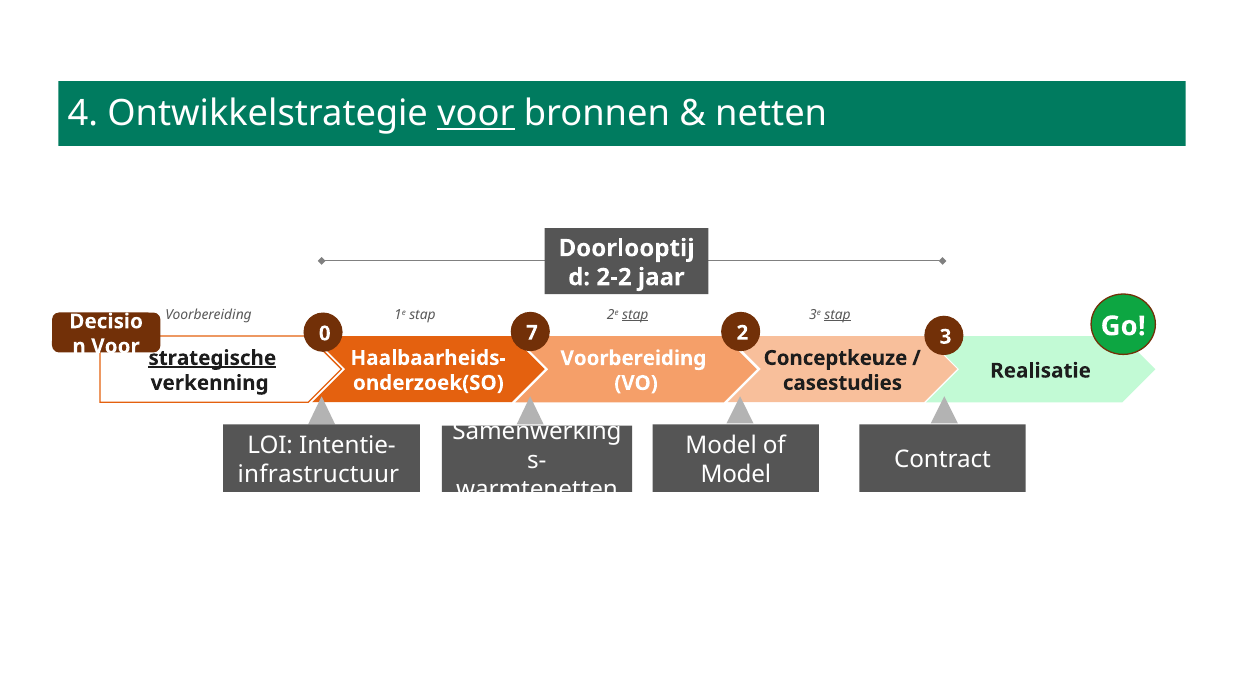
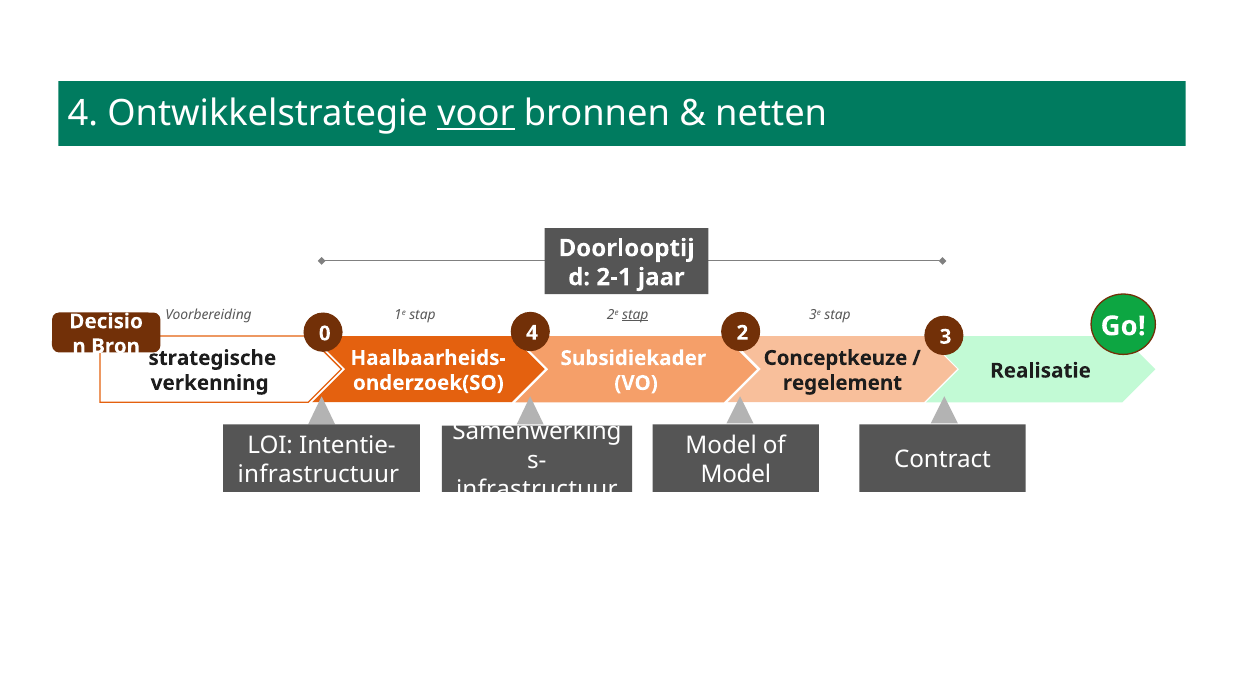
2-2: 2-2 -> 2-1
stap at (837, 315) underline: present -> none
0 7: 7 -> 4
Voor at (115, 346): Voor -> Bron
strategische underline: present -> none
Voorbereiding at (633, 358): Voorbereiding -> Subsidiekader
casestudies: casestudies -> regelement
warmtenetten at (537, 489): warmtenetten -> infrastructuur
